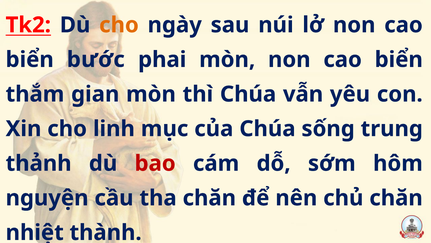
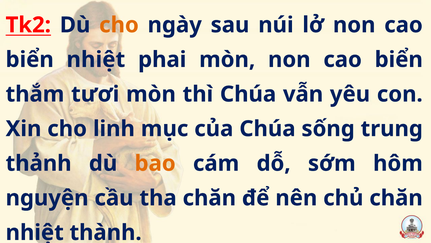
biển bước: bước -> nhiệt
gian: gian -> tươi
bao colour: red -> orange
